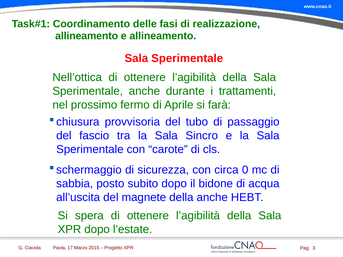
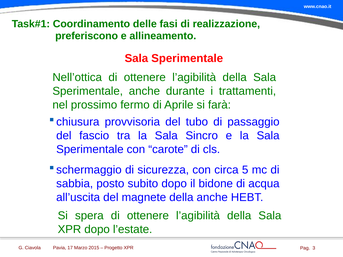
allineamento at (87, 36): allineamento -> preferiscono
0: 0 -> 5
